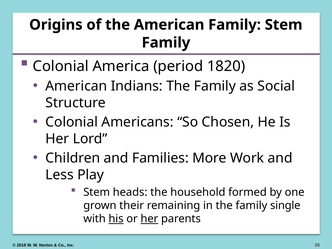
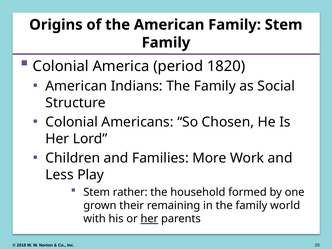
heads: heads -> rather
single: single -> world
his underline: present -> none
